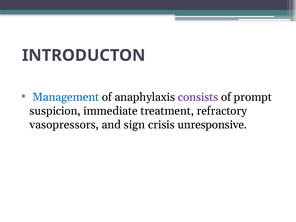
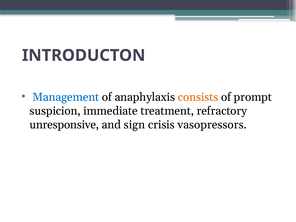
consists colour: purple -> orange
vasopressors: vasopressors -> unresponsive
unresponsive: unresponsive -> vasopressors
